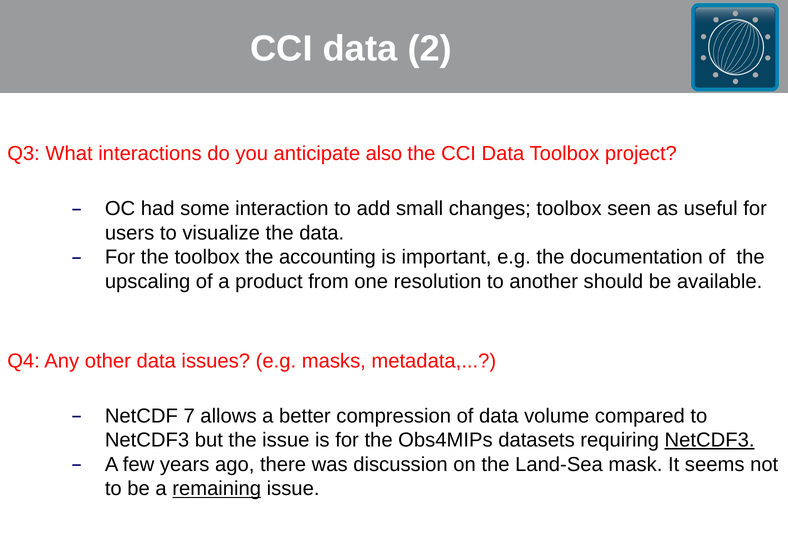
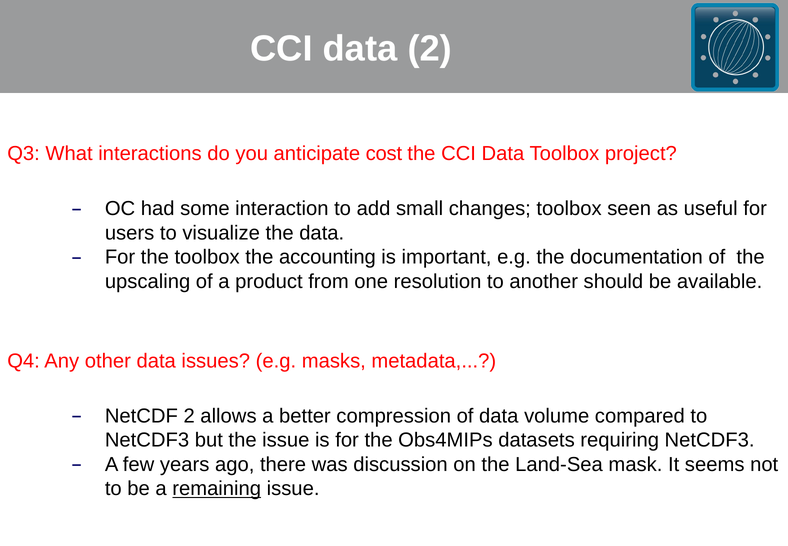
also: also -> cost
NetCDF 7: 7 -> 2
NetCDF3 at (710, 440) underline: present -> none
